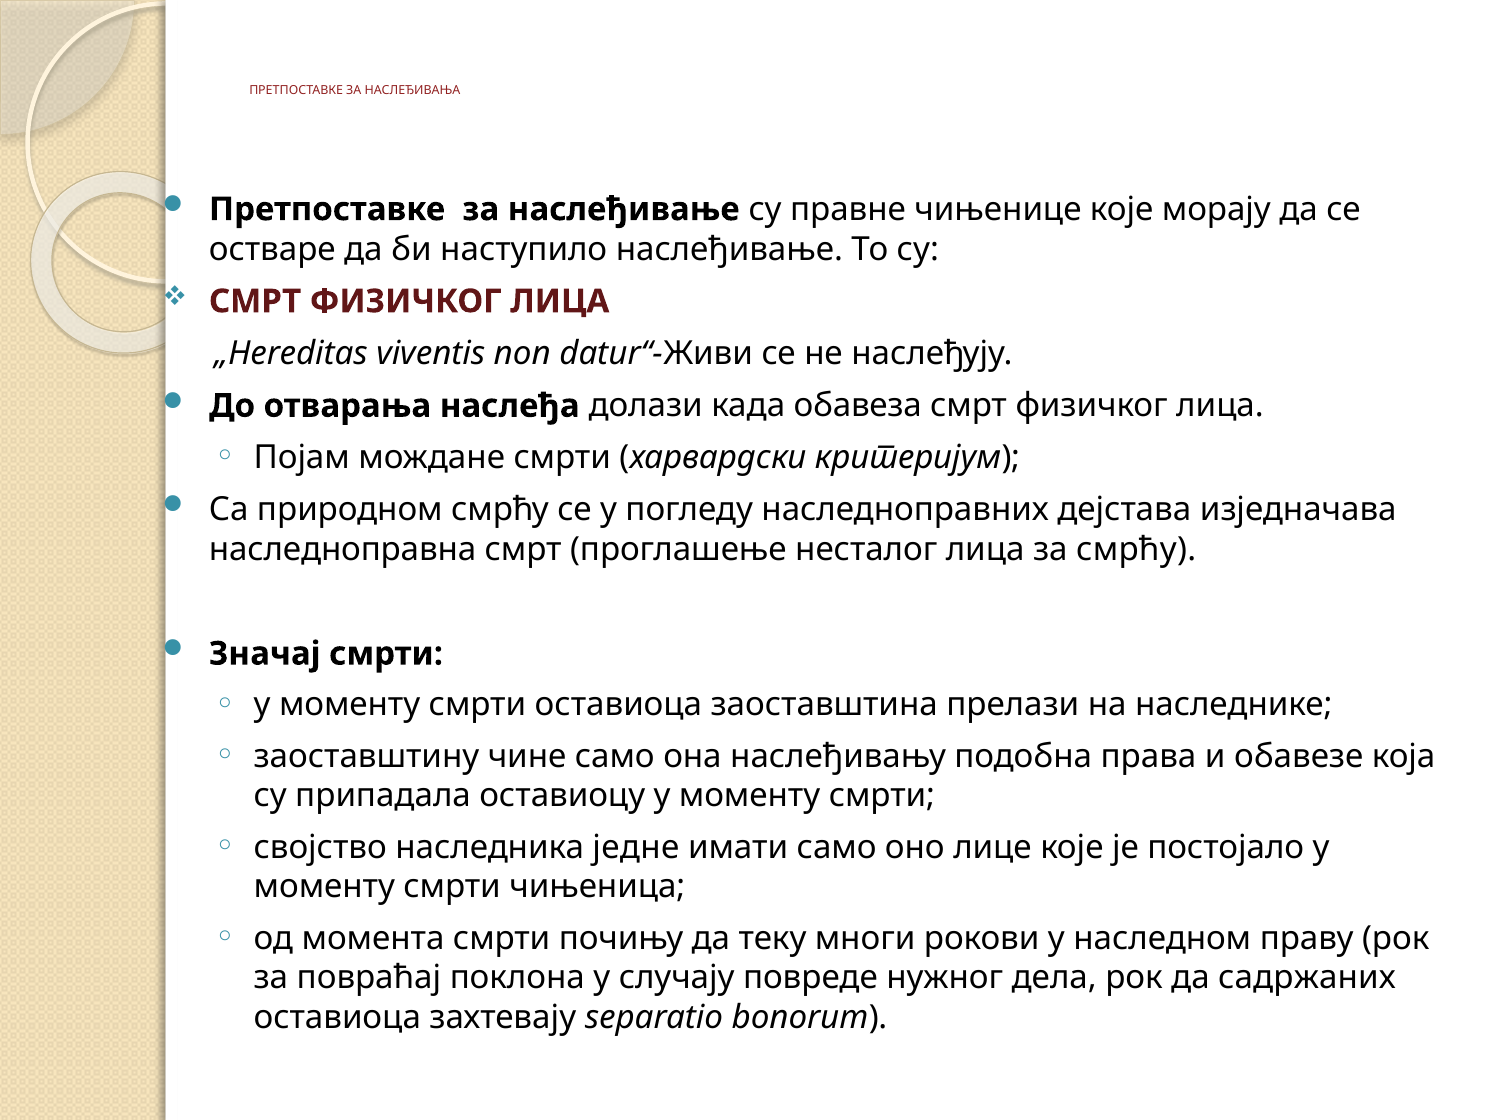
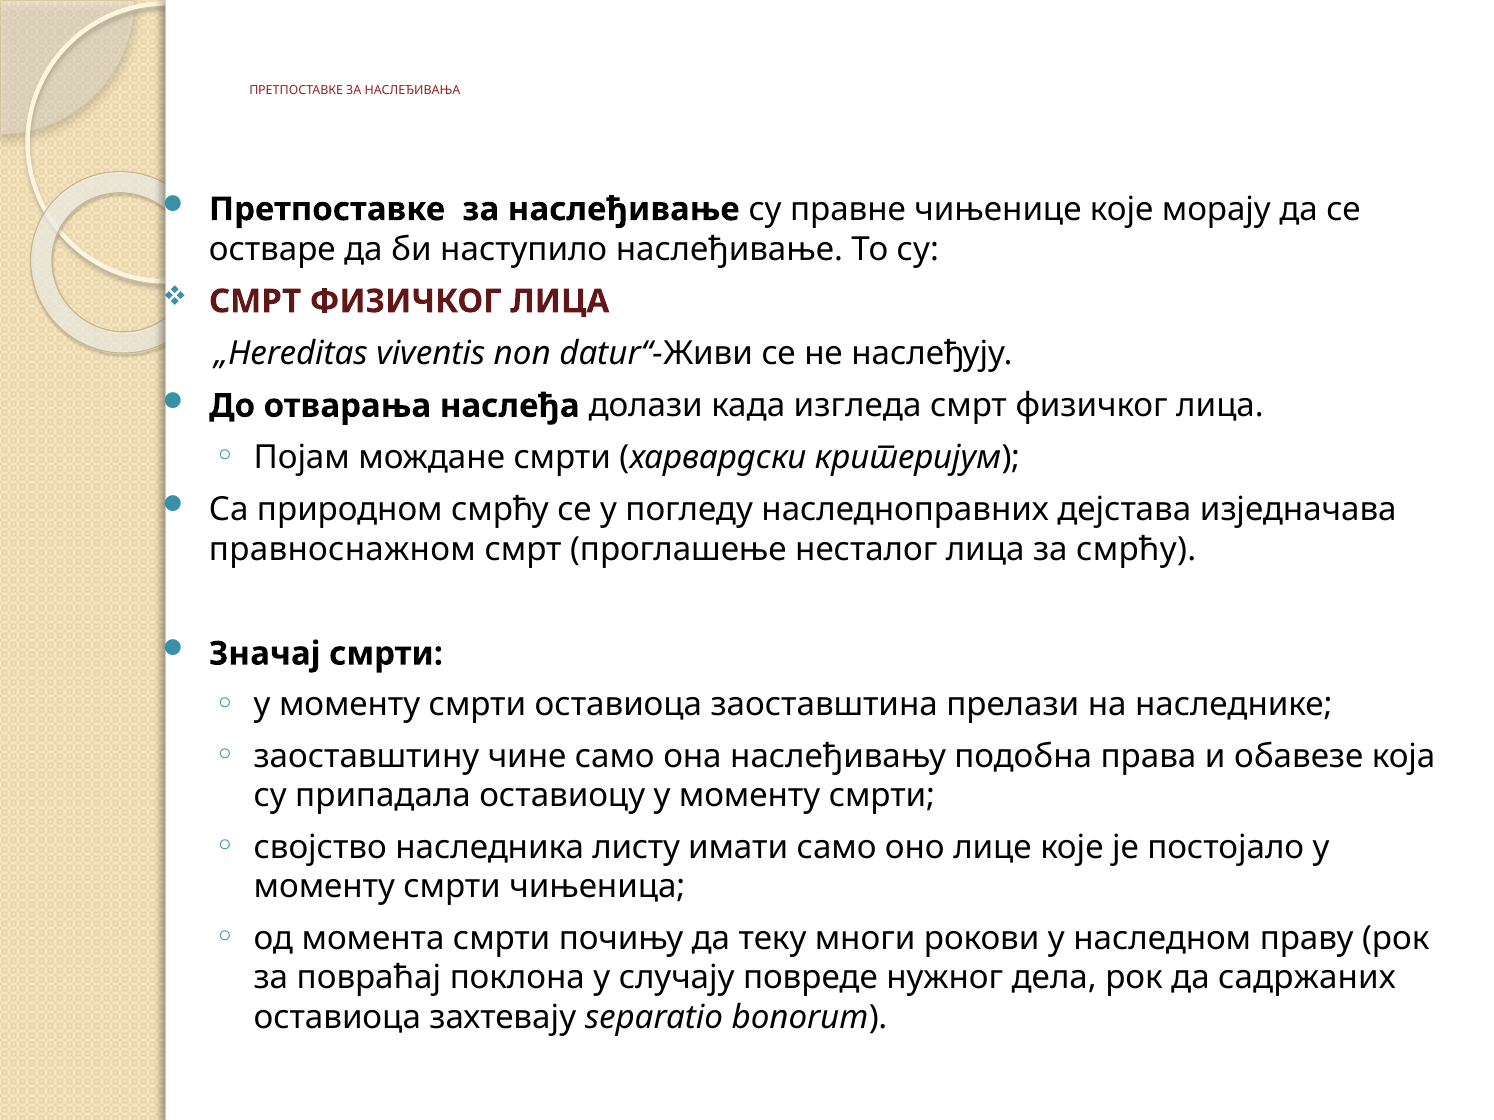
обавеза: обавеза -> изгледа
наследноправна: наследноправна -> правноснажном
једне: једне -> листу
